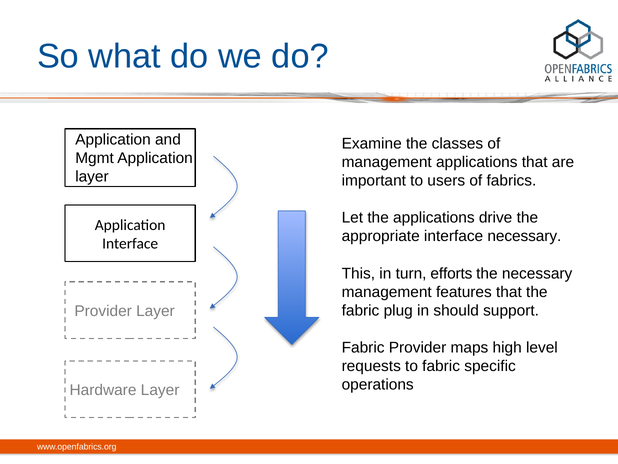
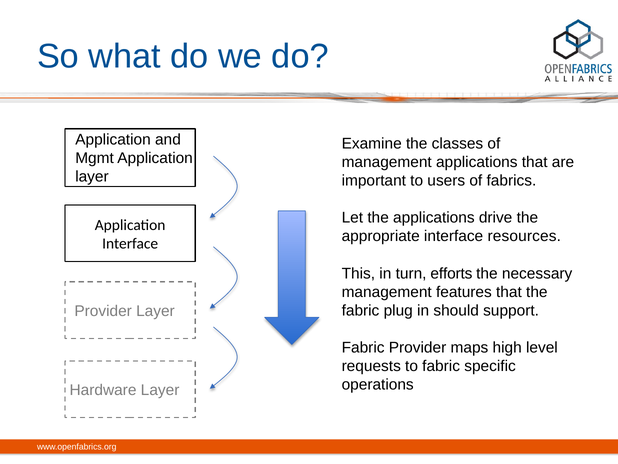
interface necessary: necessary -> resources
